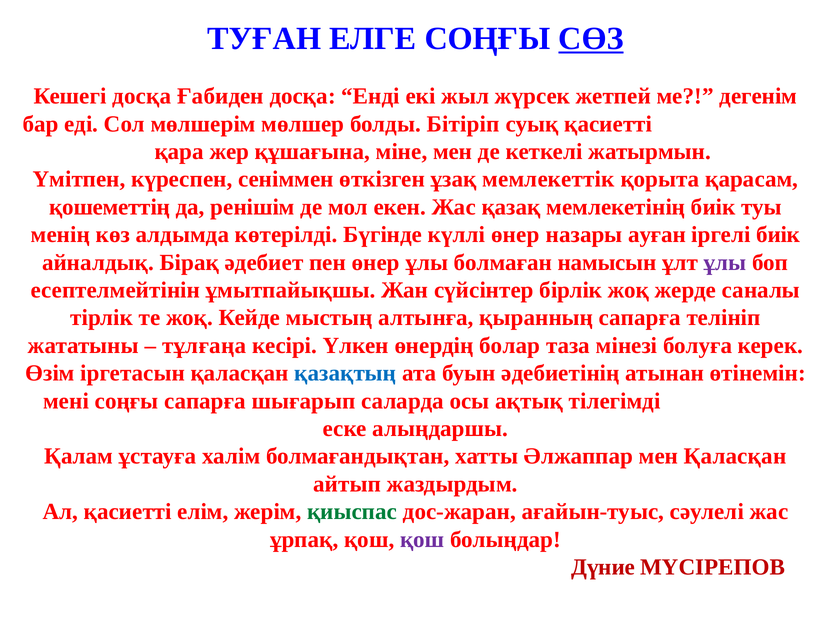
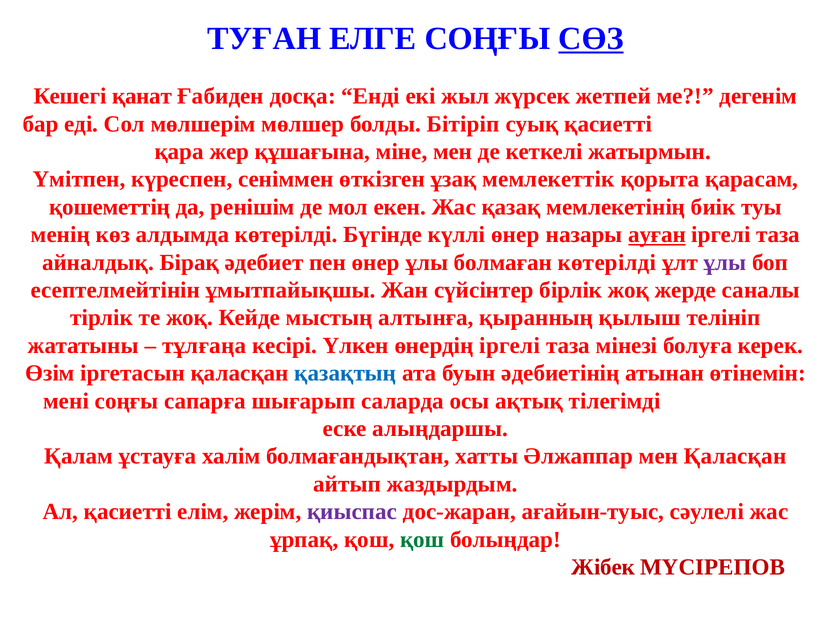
Кешегi досқа: досқа -> қанат
ауған underline: none -> present
биiк at (778, 235): биiк -> таза
болмаған намысын: намысын -> көтерiлдi
қыранның сапарға: сапарға -> қылыш
өнердiң болар: болар -> iргелi
қиыспас colour: green -> purple
қош at (422, 540) colour: purple -> green
Дүние: Дүние -> Жібек
